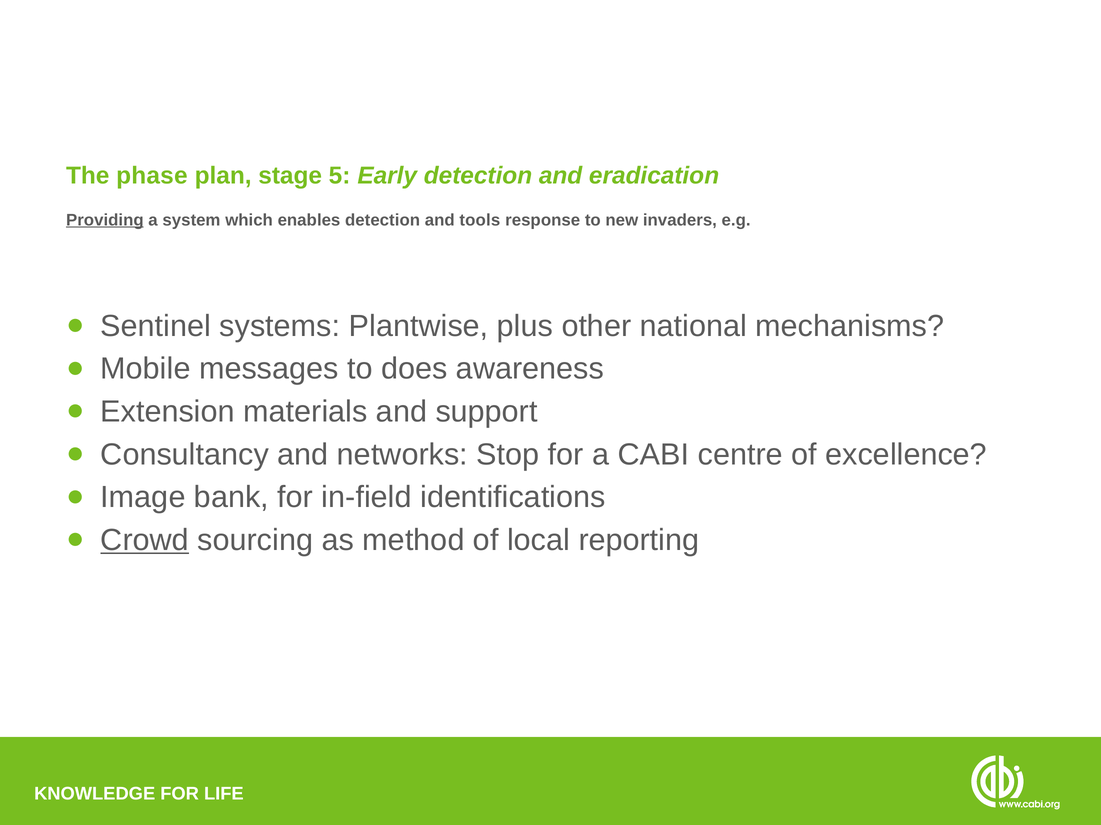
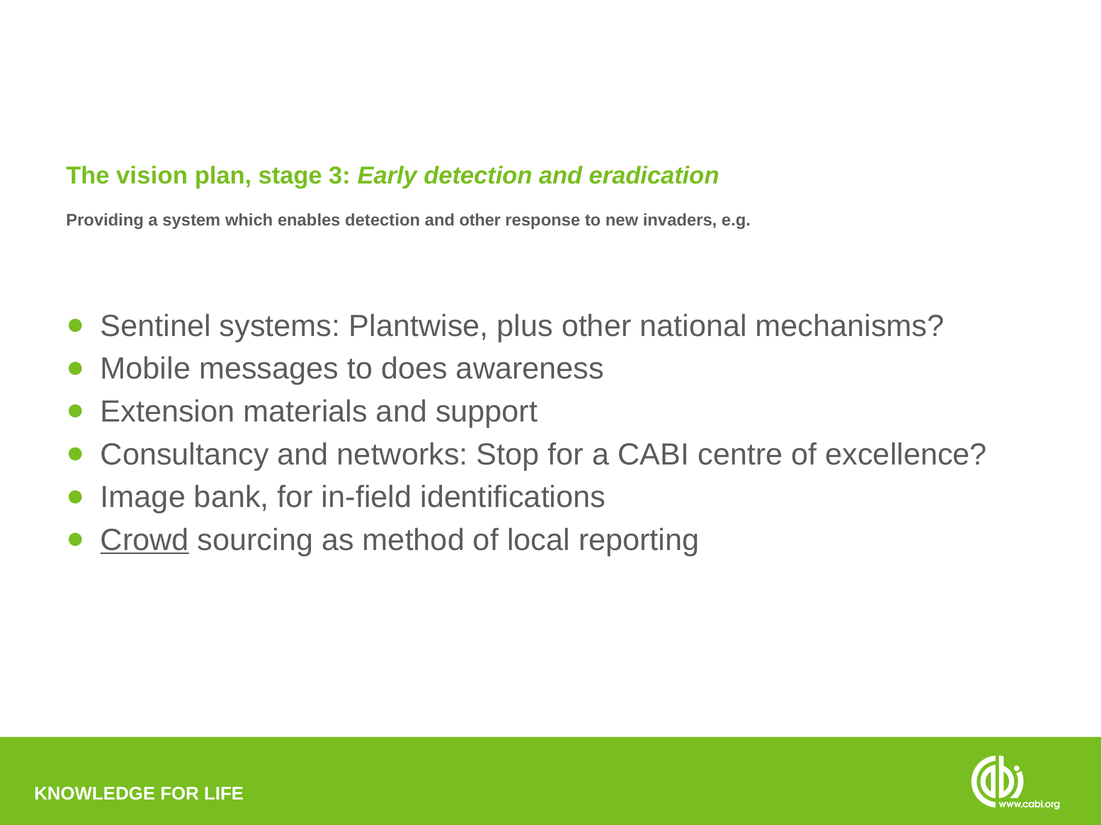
phase: phase -> vision
5: 5 -> 3
Providing underline: present -> none
and tools: tools -> other
